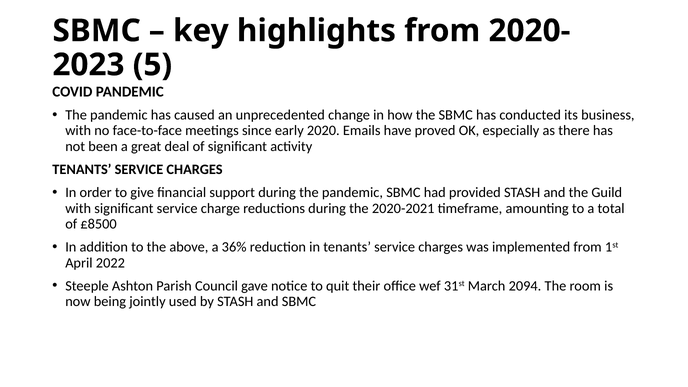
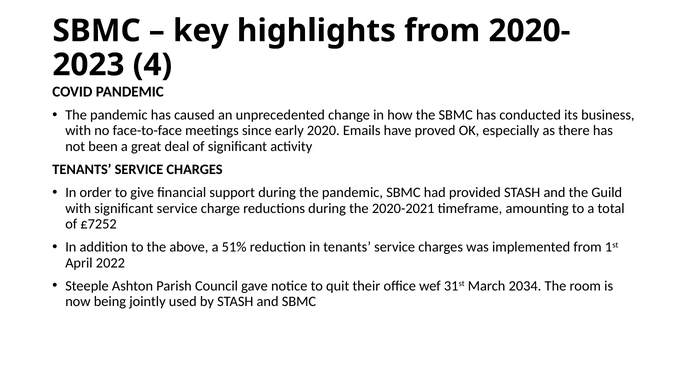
5: 5 -> 4
£8500: £8500 -> £7252
36%: 36% -> 51%
2094: 2094 -> 2034
